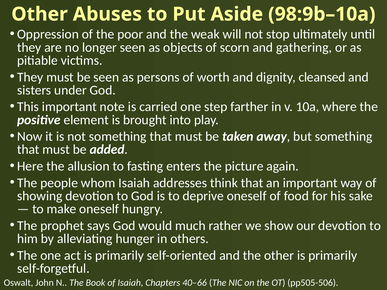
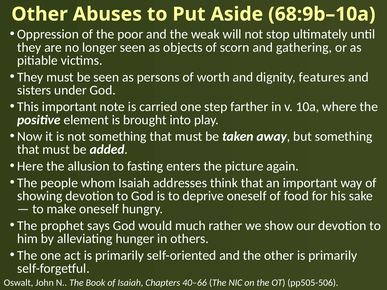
98:9b–10a: 98:9b–10a -> 68:9b–10a
cleansed: cleansed -> features
